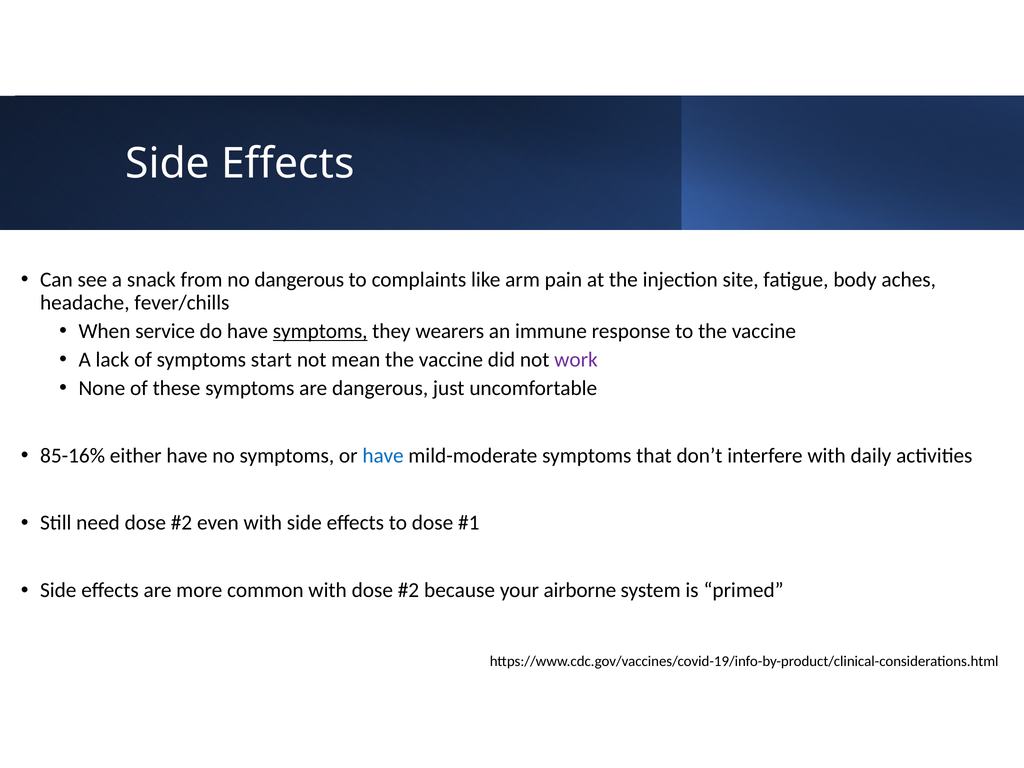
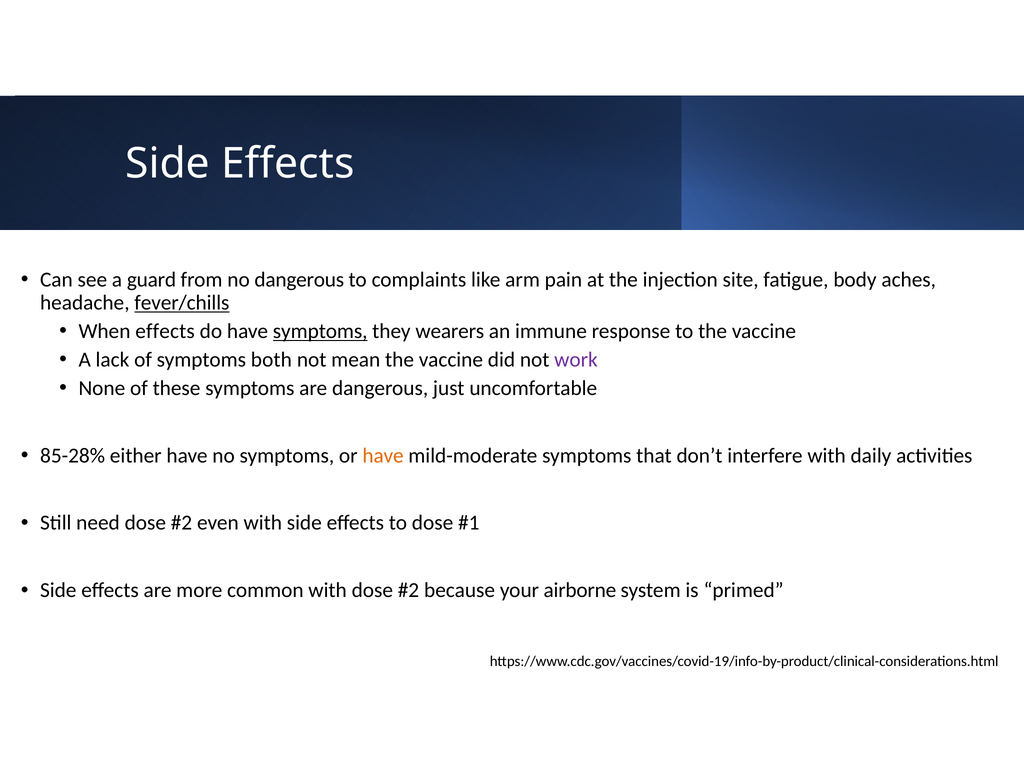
snack: snack -> guard
fever/chills underline: none -> present
When service: service -> effects
start: start -> both
85-16%: 85-16% -> 85-28%
have at (383, 455) colour: blue -> orange
